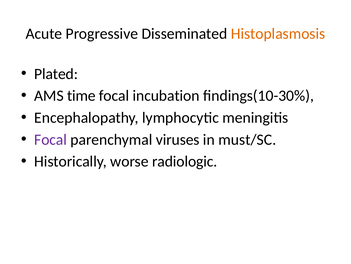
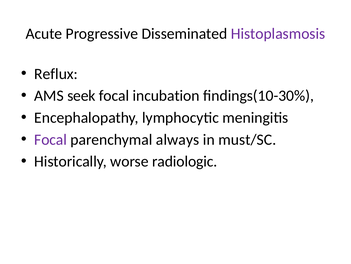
Histoplasmosis colour: orange -> purple
Plated: Plated -> Reflux
time: time -> seek
viruses: viruses -> always
